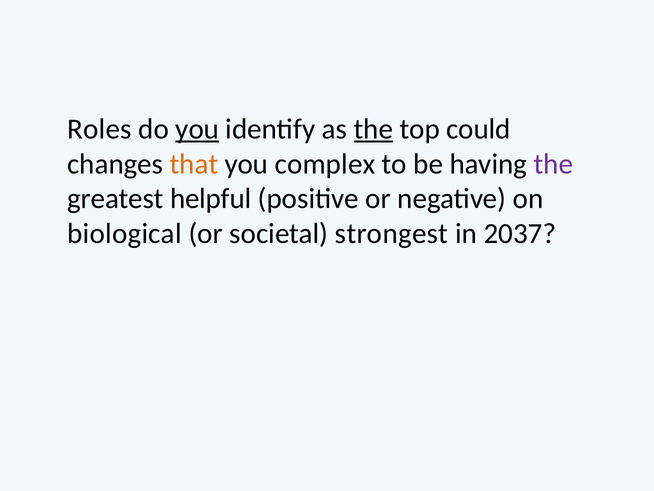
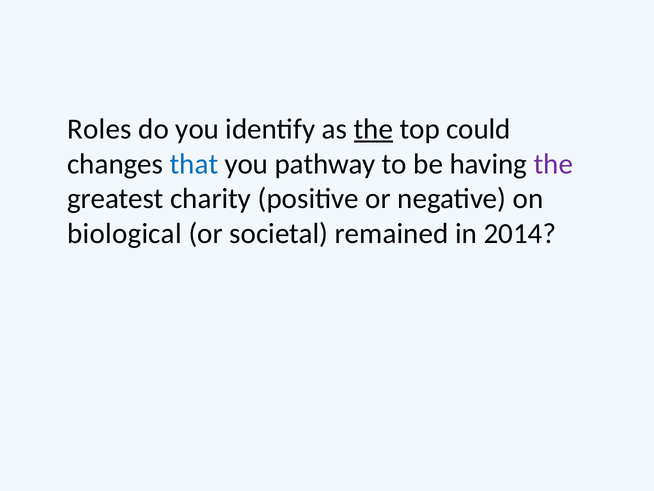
you at (197, 129) underline: present -> none
that colour: orange -> blue
complex: complex -> pathway
helpful: helpful -> charity
strongest: strongest -> remained
2037: 2037 -> 2014
